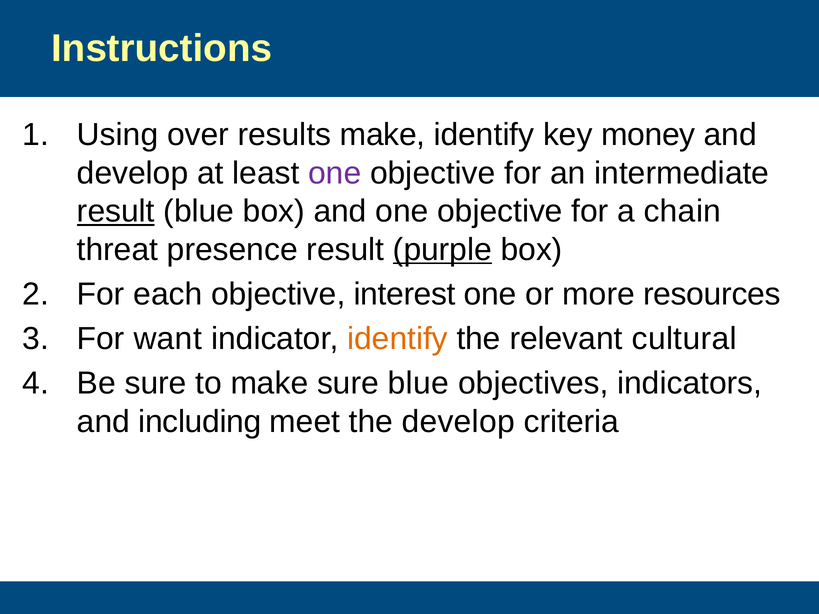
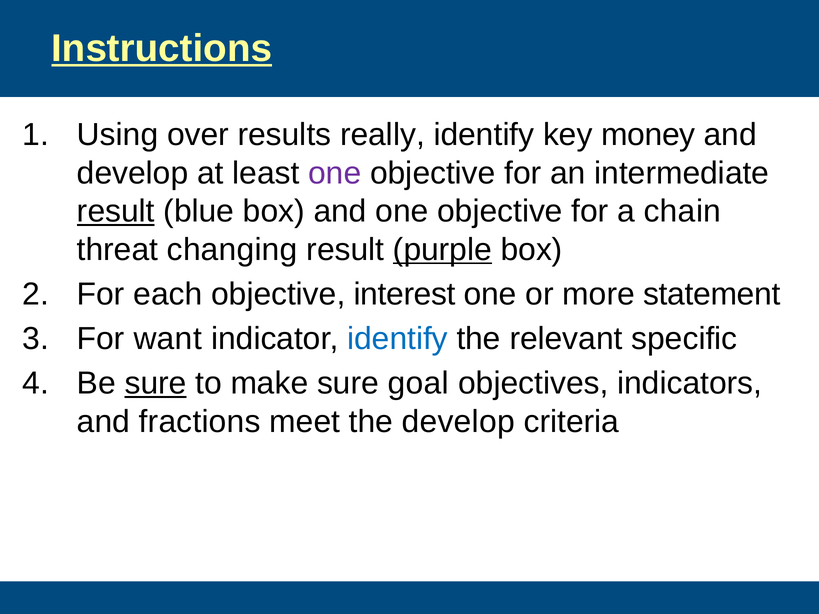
Instructions underline: none -> present
results make: make -> really
presence: presence -> changing
resources: resources -> statement
identify at (397, 339) colour: orange -> blue
cultural: cultural -> specific
sure at (156, 384) underline: none -> present
sure blue: blue -> goal
including: including -> fractions
